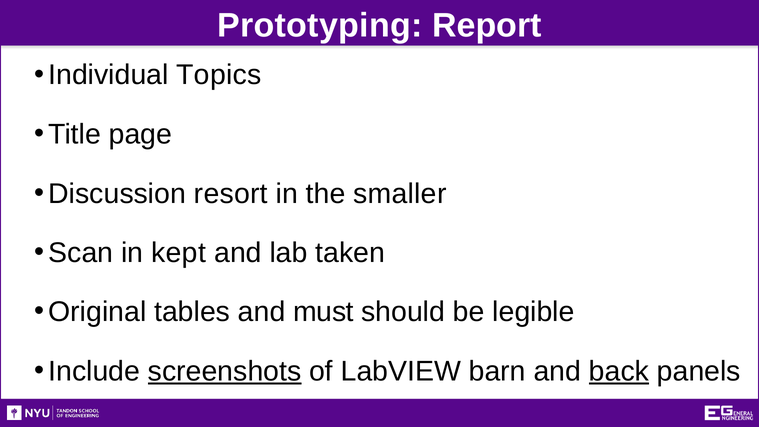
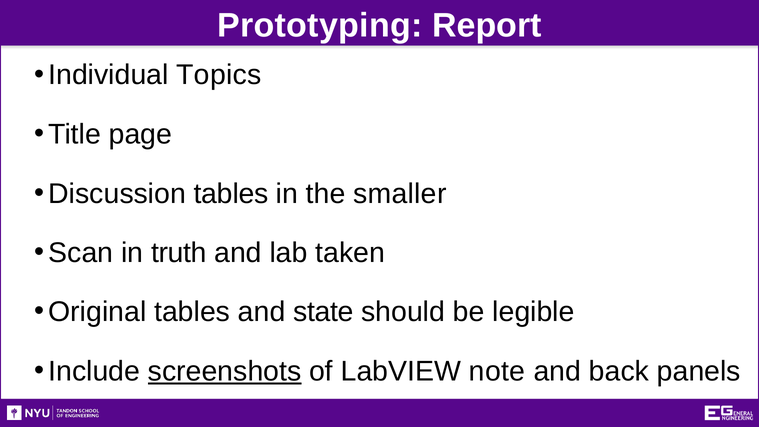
Discussion resort: resort -> tables
kept: kept -> truth
must: must -> state
barn: barn -> note
back underline: present -> none
